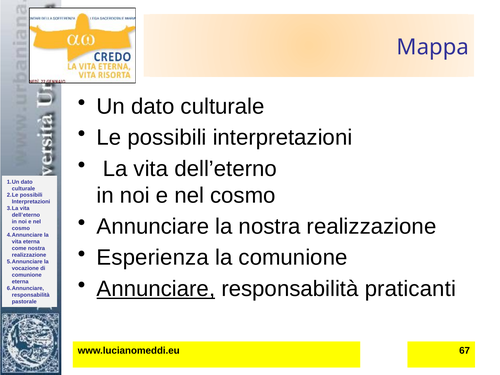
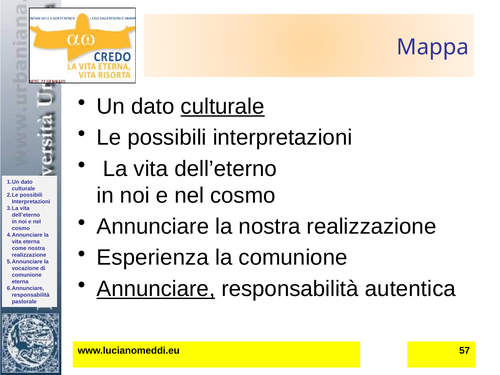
culturale at (223, 106) underline: none -> present
praticanti: praticanti -> autentica
67: 67 -> 57
